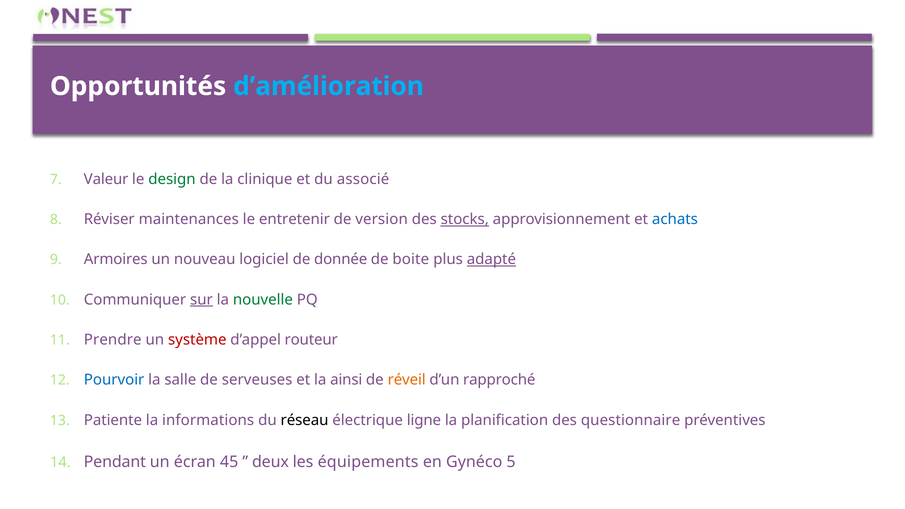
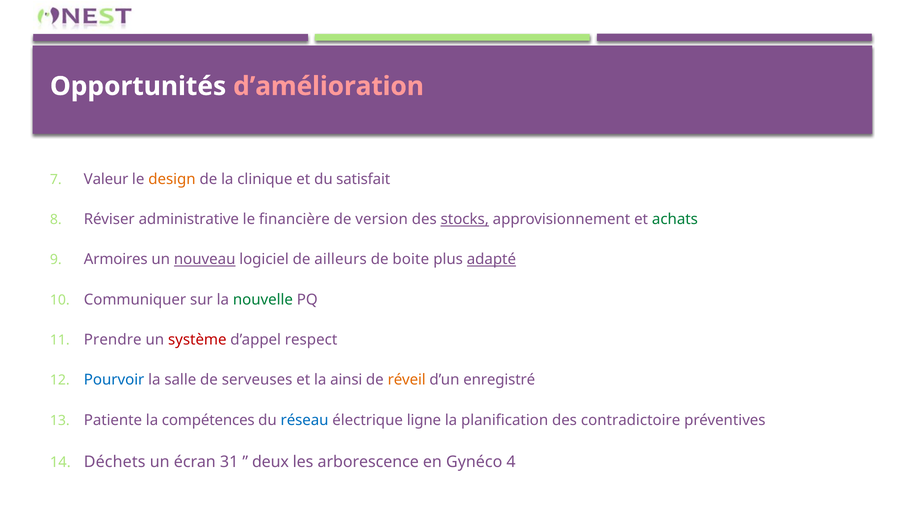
d’amélioration colour: light blue -> pink
design colour: green -> orange
associé: associé -> satisfait
maintenances: maintenances -> administrative
entretenir: entretenir -> financière
achats colour: blue -> green
nouveau underline: none -> present
donnée: donnée -> ailleurs
sur underline: present -> none
routeur: routeur -> respect
rapproché: rapproché -> enregistré
informations: informations -> compétences
réseau colour: black -> blue
questionnaire: questionnaire -> contradictoire
Pendant: Pendant -> Déchets
45: 45 -> 31
équipements: équipements -> arborescence
5: 5 -> 4
